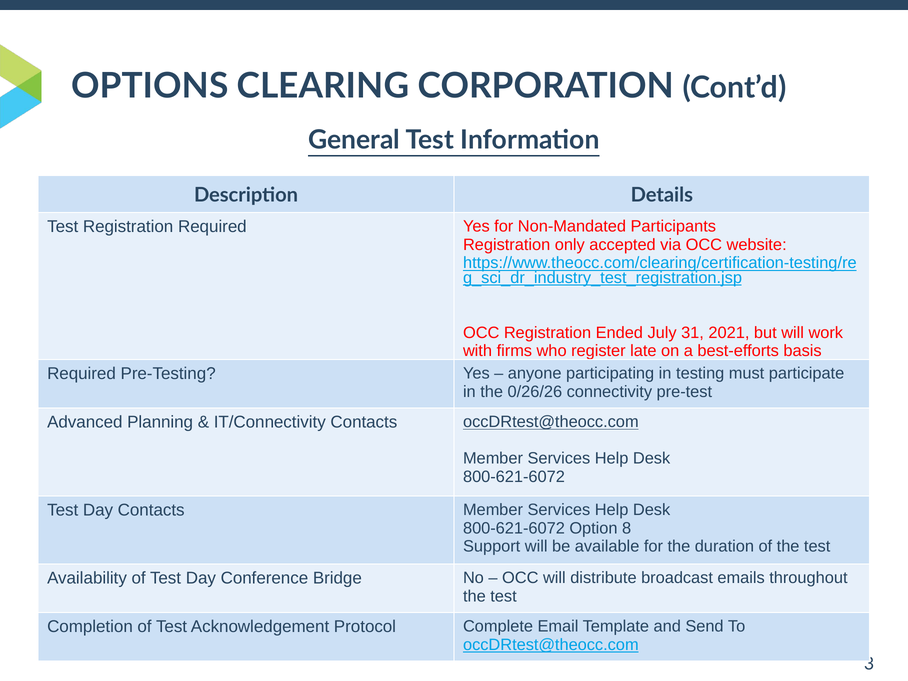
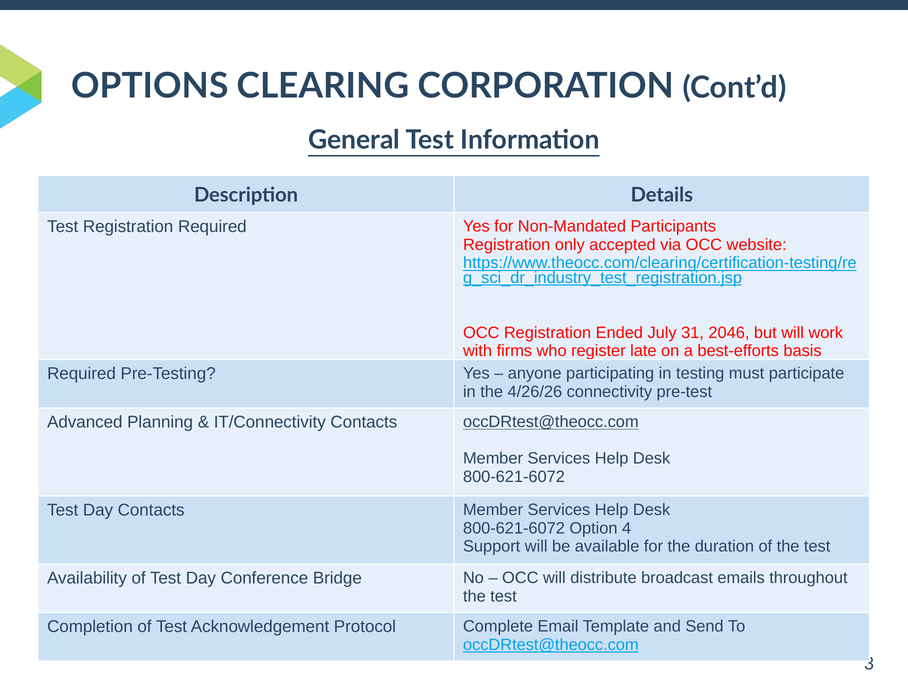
2021: 2021 -> 2046
0/26/26: 0/26/26 -> 4/26/26
8: 8 -> 4
